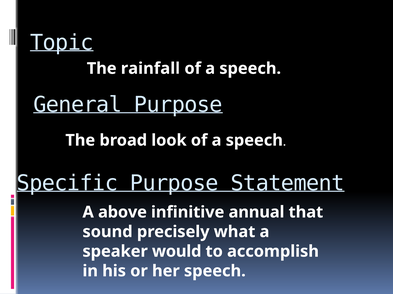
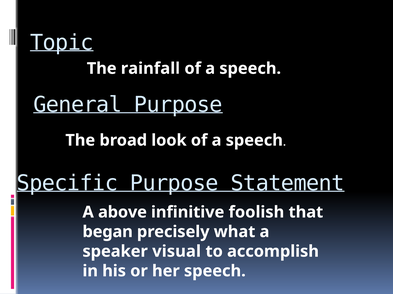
annual: annual -> foolish
sound: sound -> began
would: would -> visual
